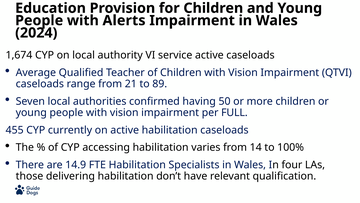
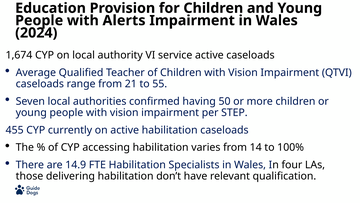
89: 89 -> 55
FULL: FULL -> STEP
